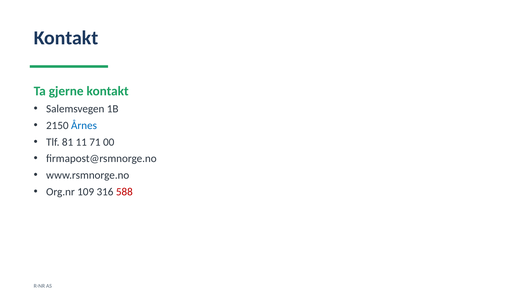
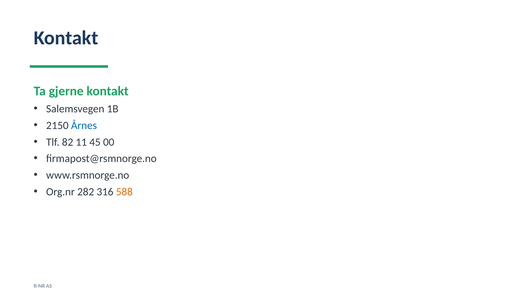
81: 81 -> 82
71: 71 -> 45
109: 109 -> 282
588 colour: red -> orange
